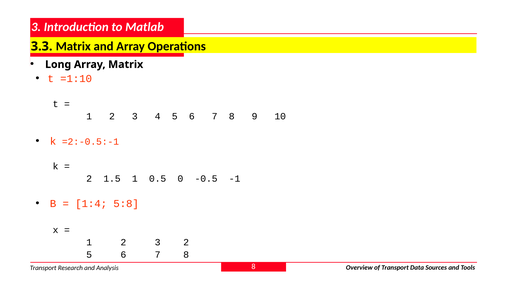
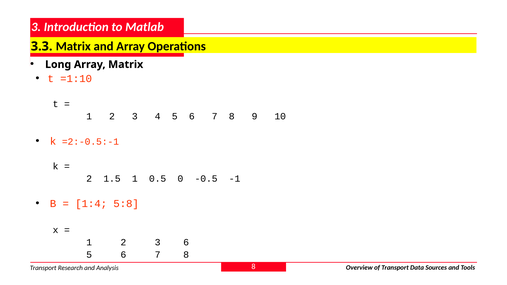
3 2: 2 -> 6
